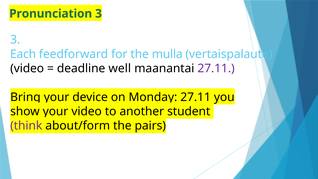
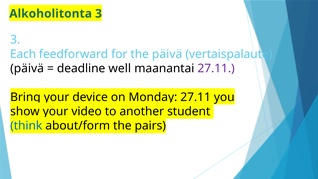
Pronunciation: Pronunciation -> Alkoholitonta
the mulla: mulla -> päivä
video at (27, 68): video -> päivä
think colour: purple -> blue
